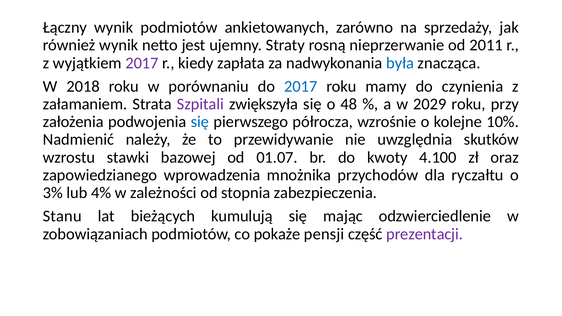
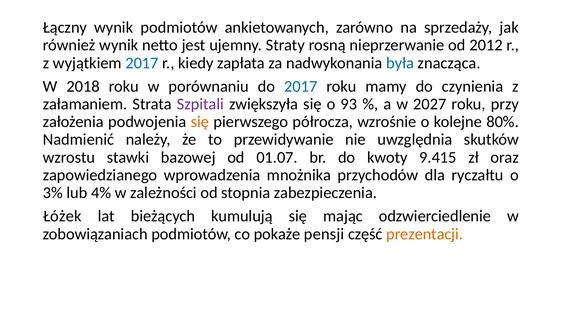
2011: 2011 -> 2012
2017 at (142, 63) colour: purple -> blue
48: 48 -> 93
2029: 2029 -> 2027
się at (200, 122) colour: blue -> orange
10%: 10% -> 80%
4.100: 4.100 -> 9.415
Stanu: Stanu -> Łóżek
prezentacji colour: purple -> orange
